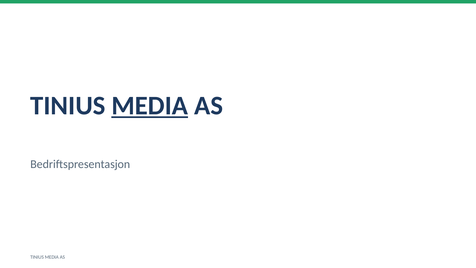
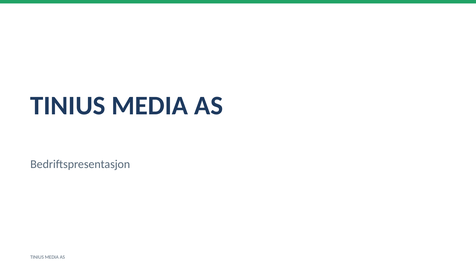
MEDIA at (150, 106) underline: present -> none
